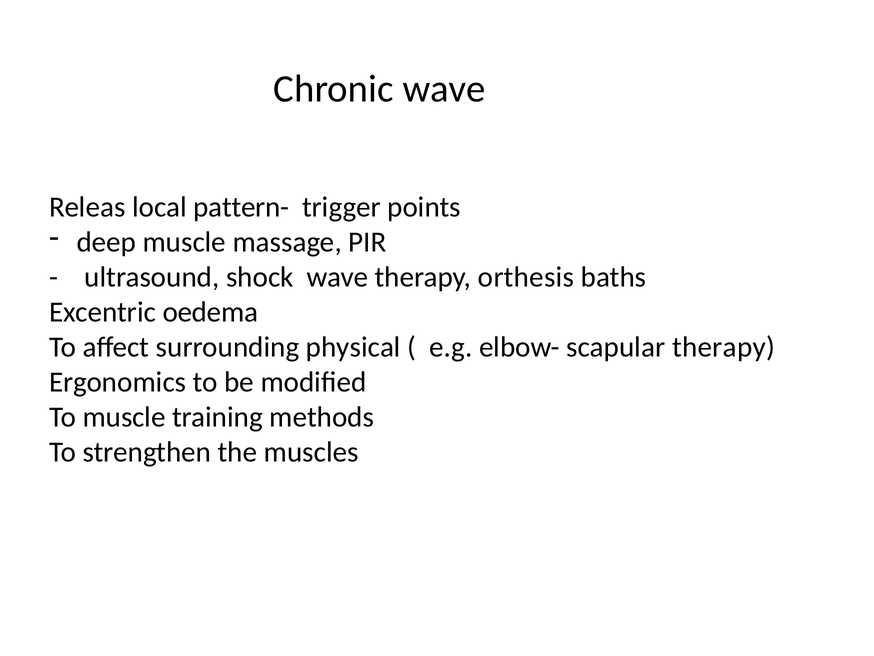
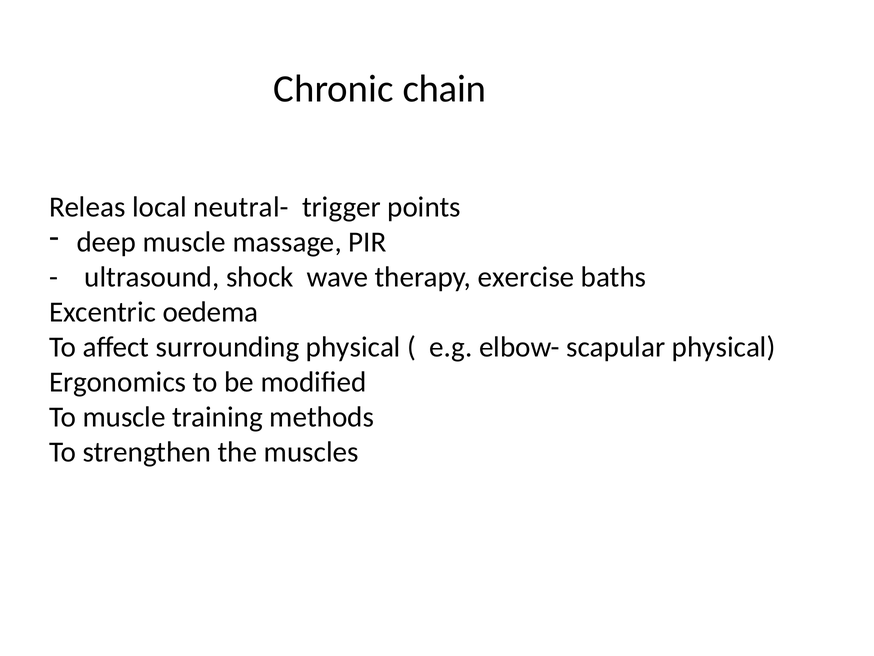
Chronic wave: wave -> chain
pattern-: pattern- -> neutral-
orthesis: orthesis -> exercise
scapular therapy: therapy -> physical
